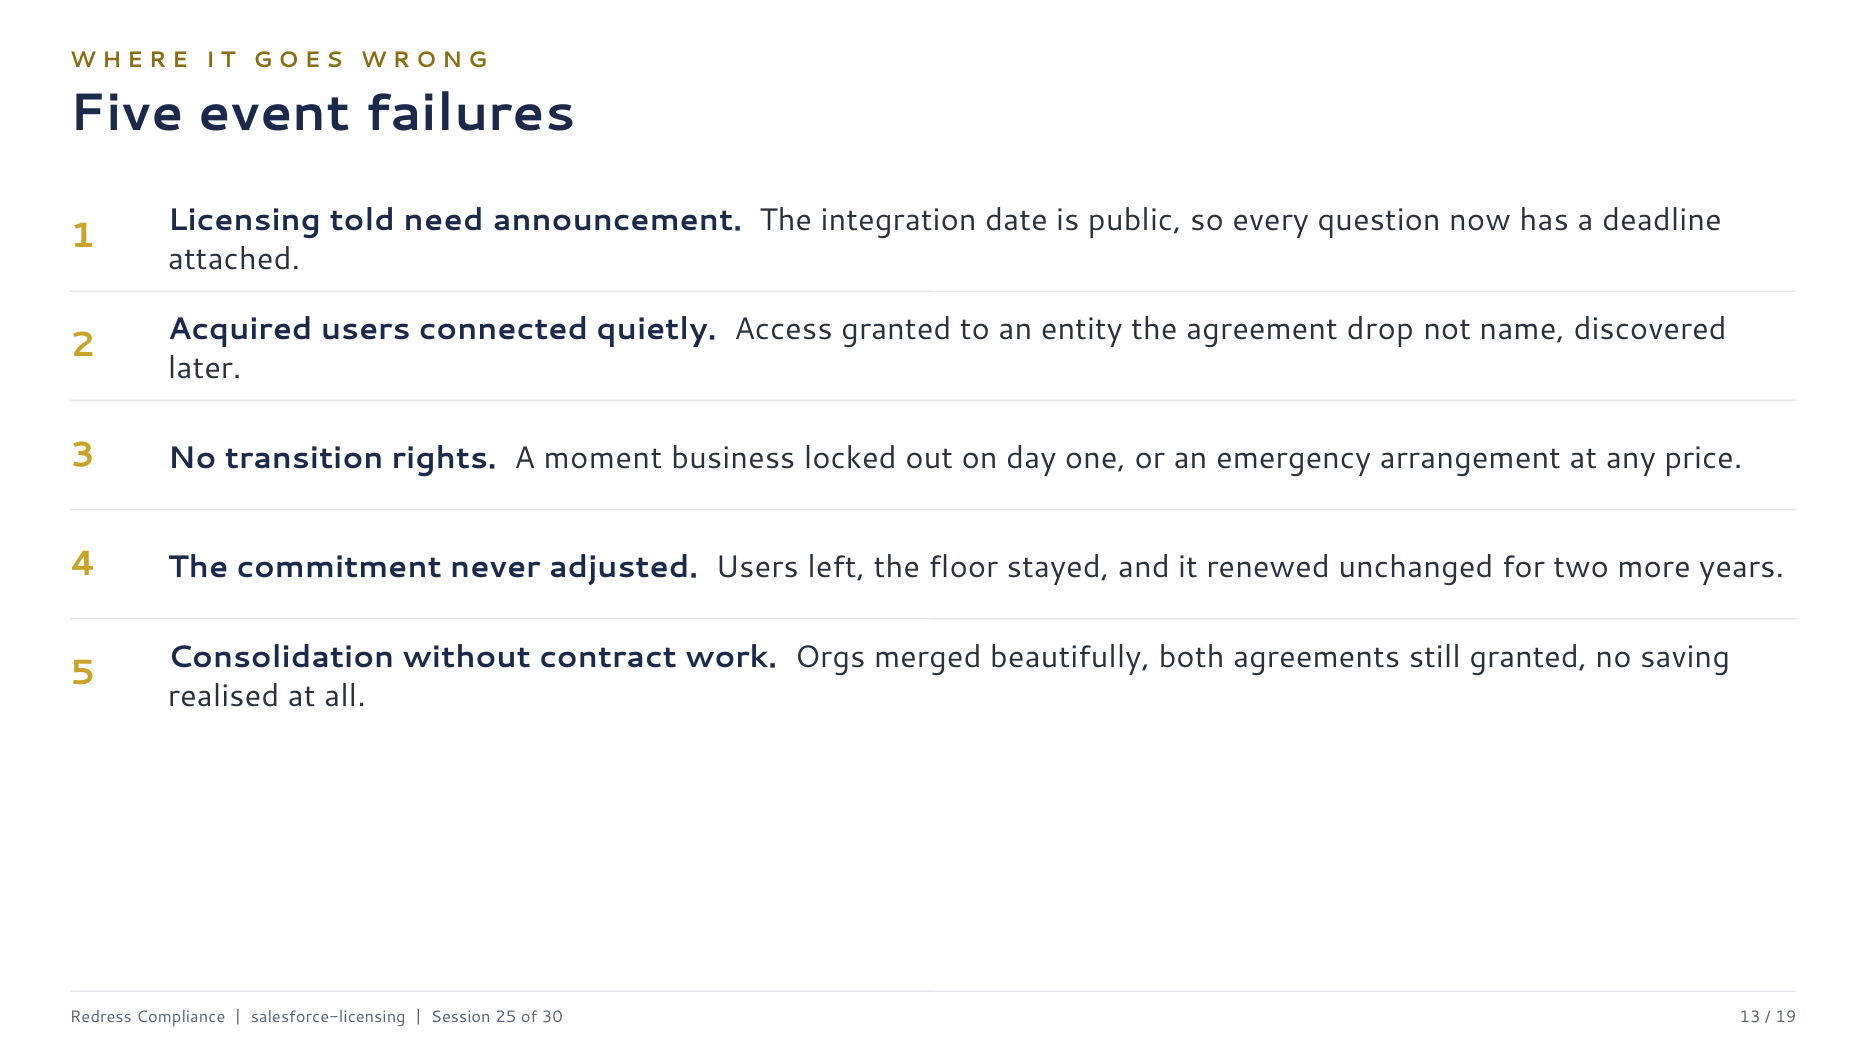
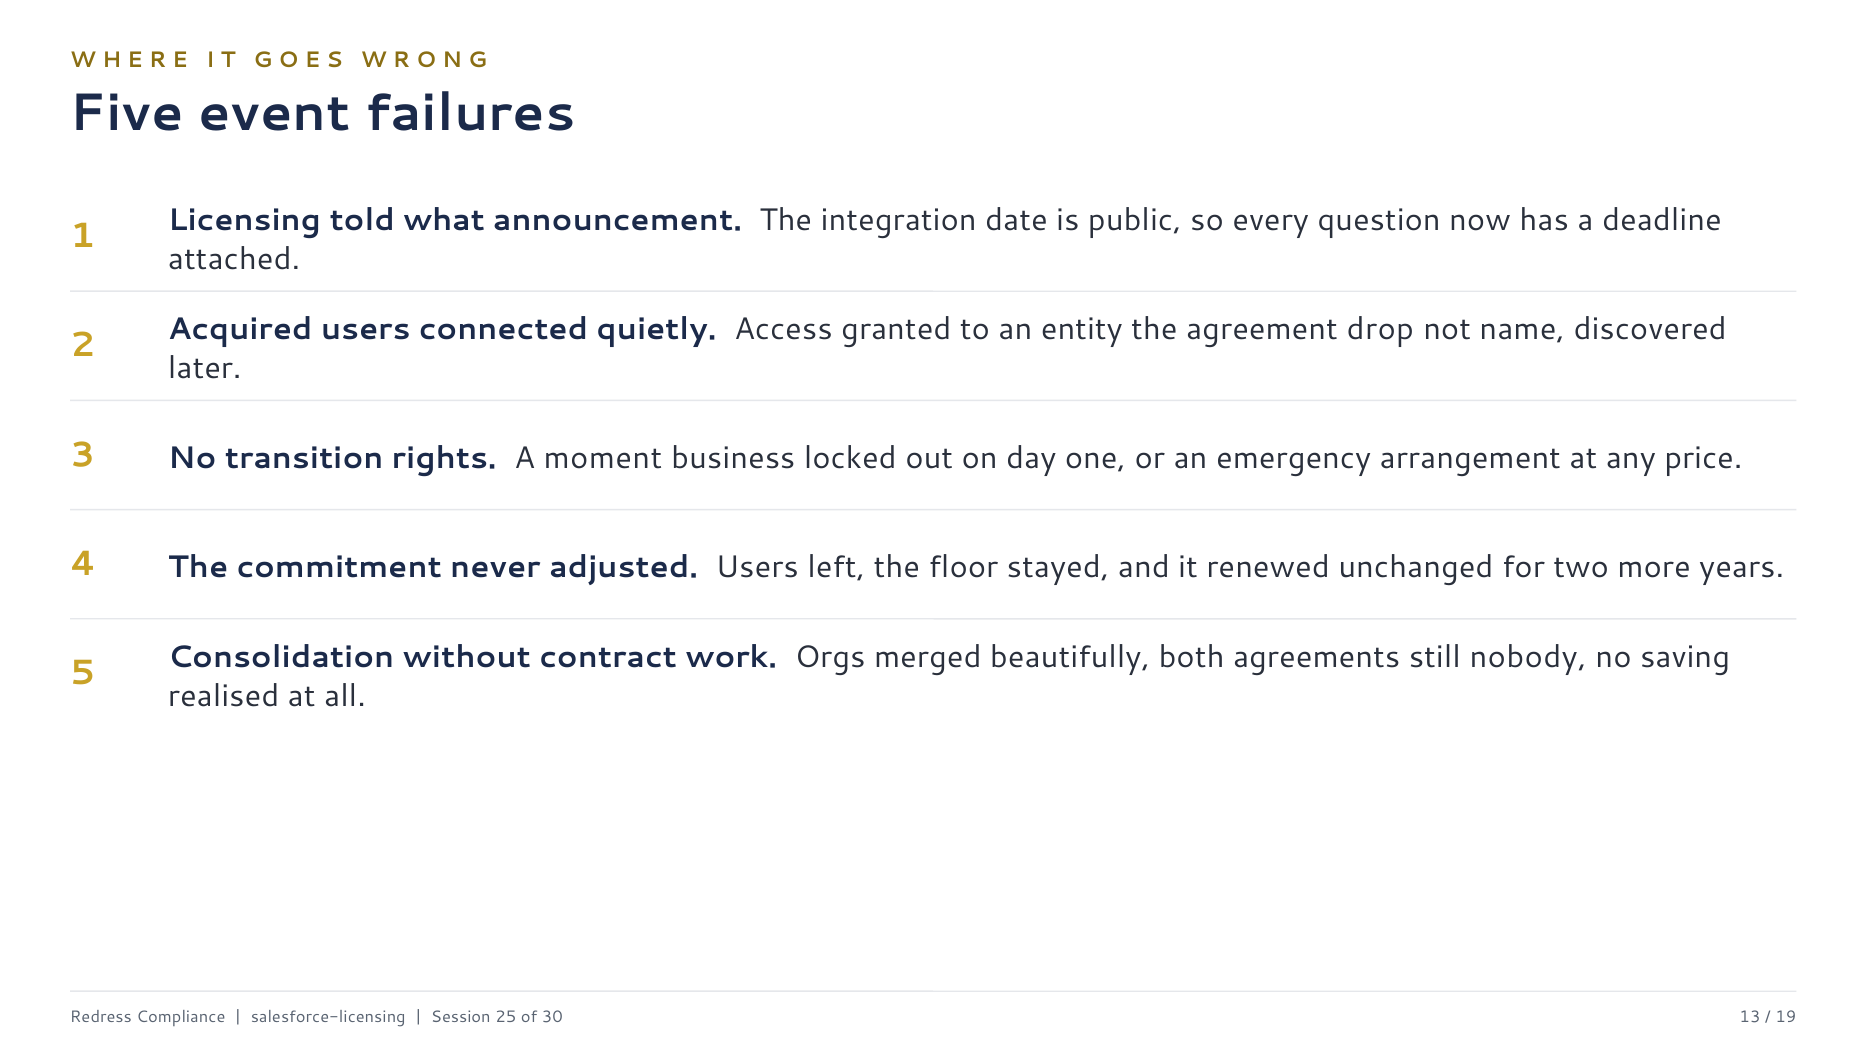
need: need -> what
still granted: granted -> nobody
